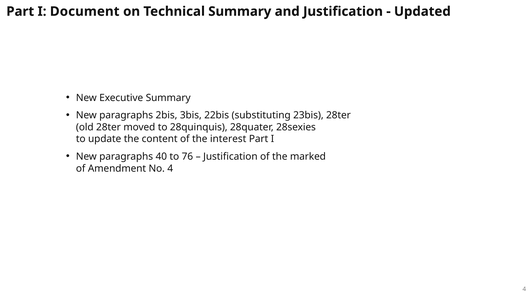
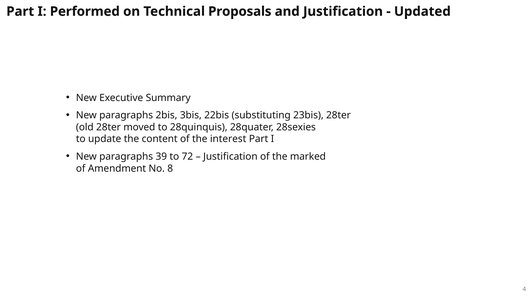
Document: Document -> Performed
Technical Summary: Summary -> Proposals
40: 40 -> 39
76: 76 -> 72
No 4: 4 -> 8
